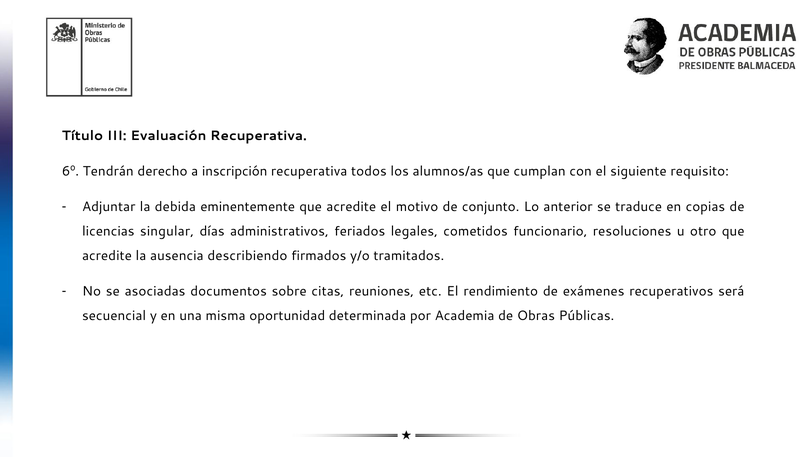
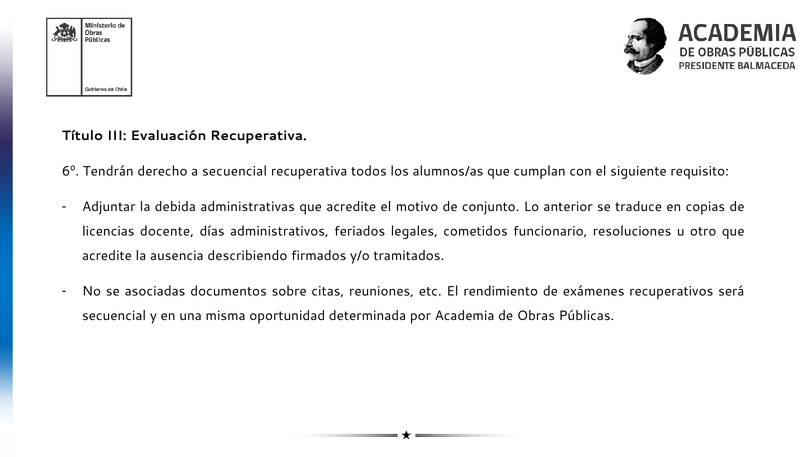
a inscripción: inscripción -> secuencial
eminentemente: eminentemente -> administrativas
singular: singular -> docente
